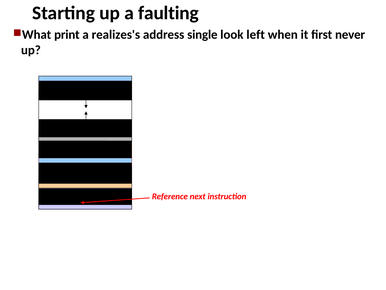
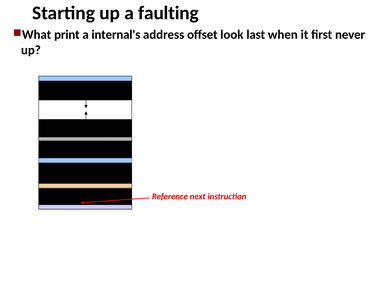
realizes's: realizes's -> internal's
single: single -> offset
left: left -> last
